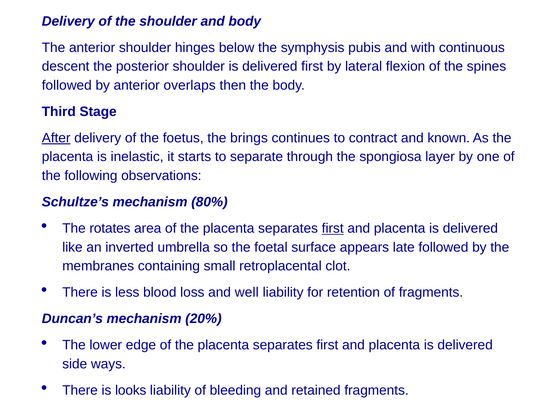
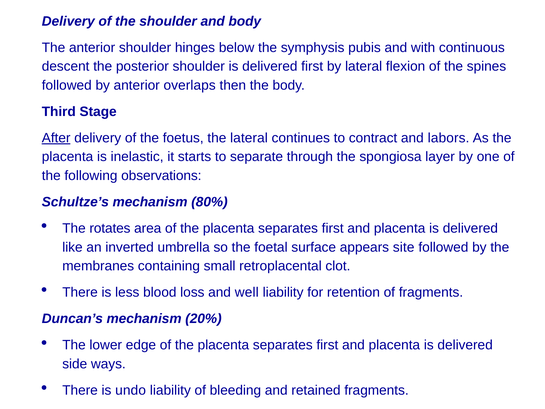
the brings: brings -> lateral
known: known -> labors
first at (333, 228) underline: present -> none
late: late -> site
looks: looks -> undo
